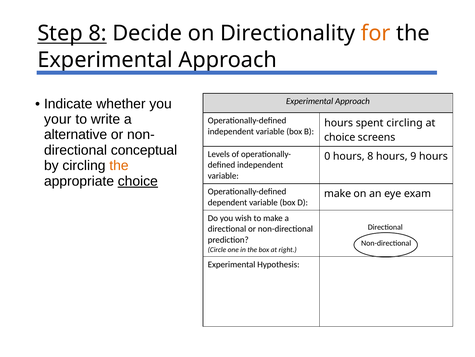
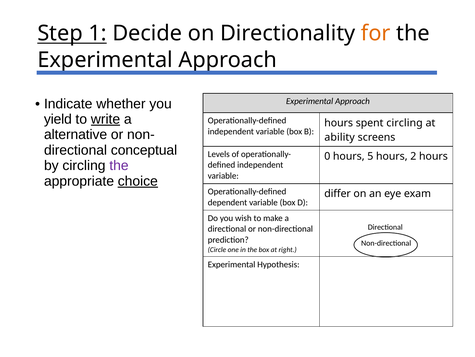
Step 8: 8 -> 1
your: your -> yield
write underline: none -> present
choice at (340, 137): choice -> ability
hours 8: 8 -> 5
9: 9 -> 2
the at (119, 165) colour: orange -> purple
make at (338, 193): make -> differ
